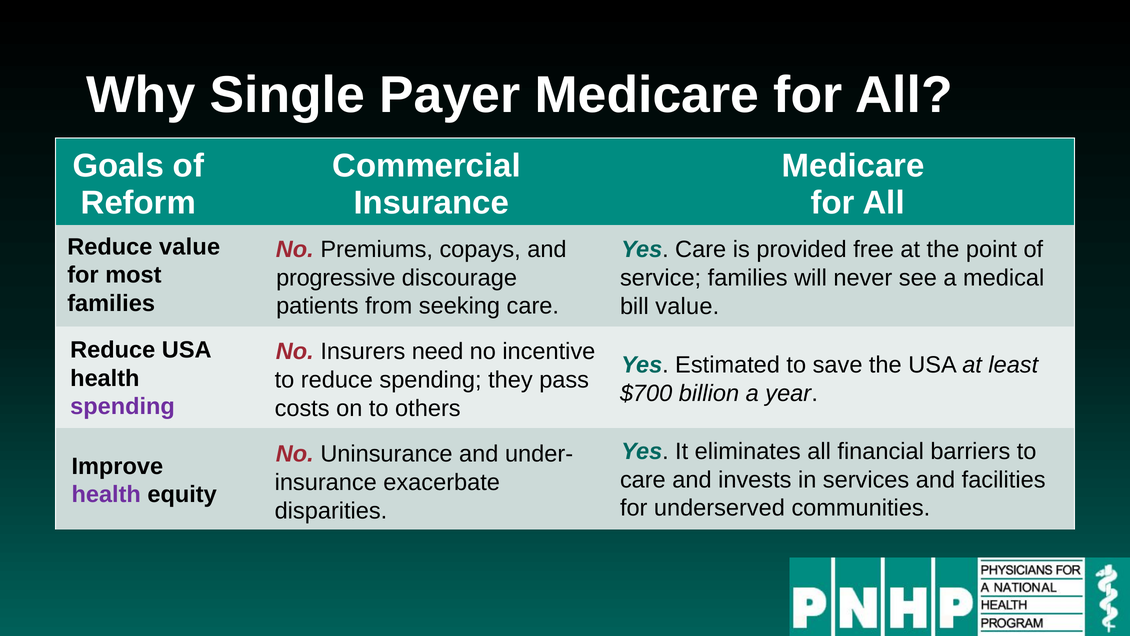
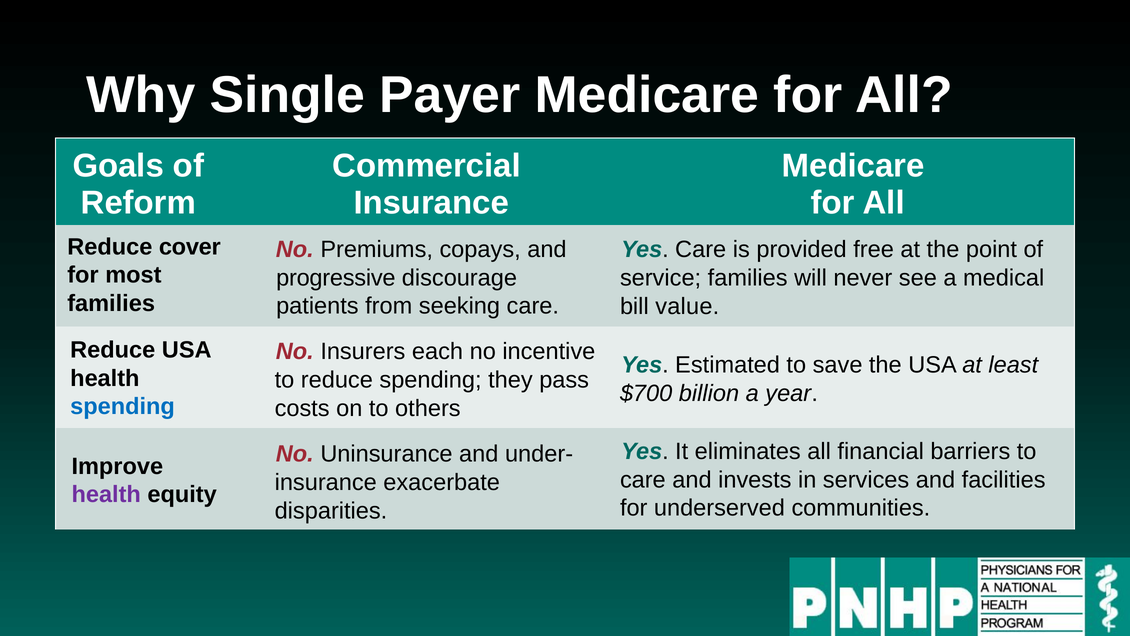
Reduce value: value -> cover
need: need -> each
spending at (123, 406) colour: purple -> blue
